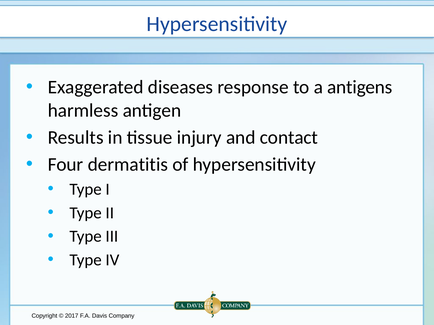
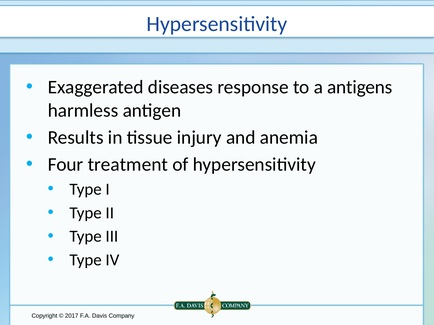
contact: contact -> anemia
dermatitis: dermatitis -> treatment
